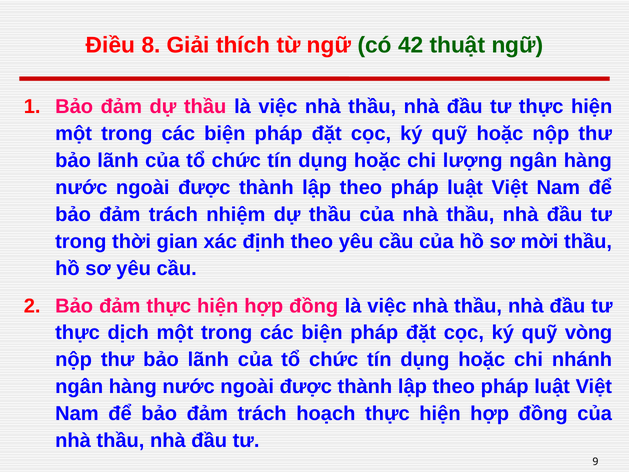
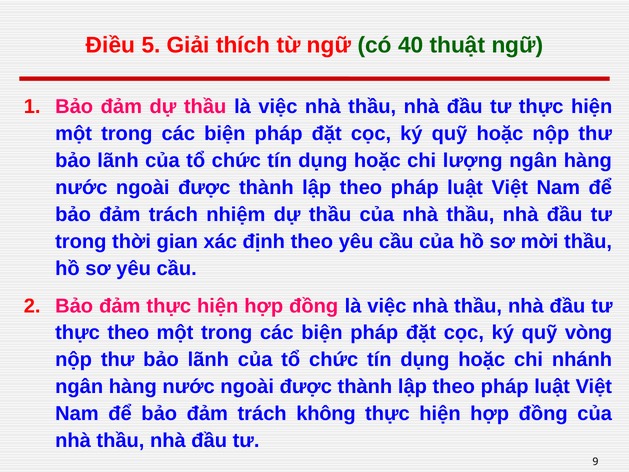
8: 8 -> 5
42: 42 -> 40
thực dịch: dịch -> theo
hoạch: hoạch -> không
